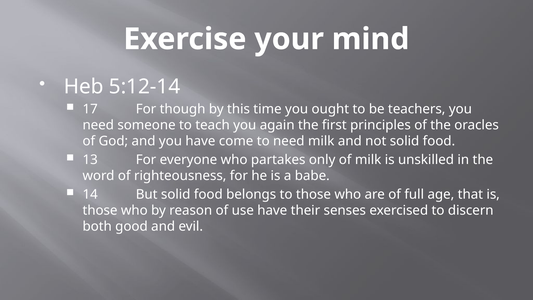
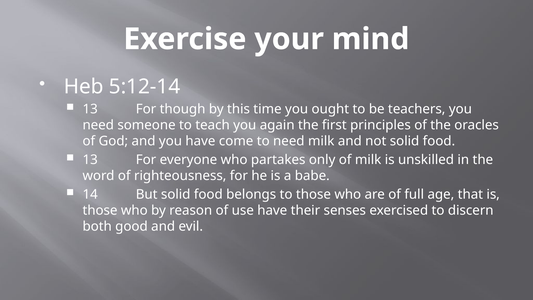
17 at (90, 109): 17 -> 13
